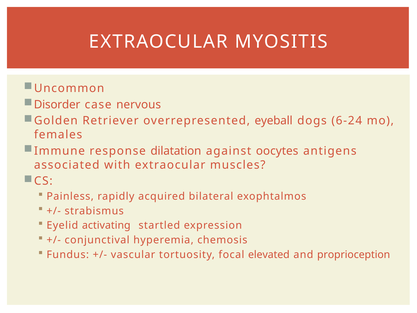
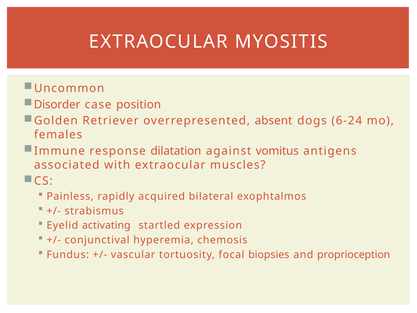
nervous: nervous -> position
eyeball: eyeball -> absent
oocytes: oocytes -> vomitus
elevated: elevated -> biopsies
